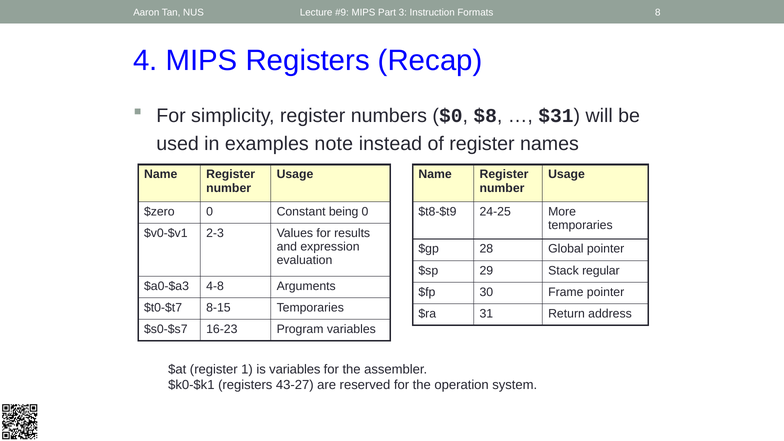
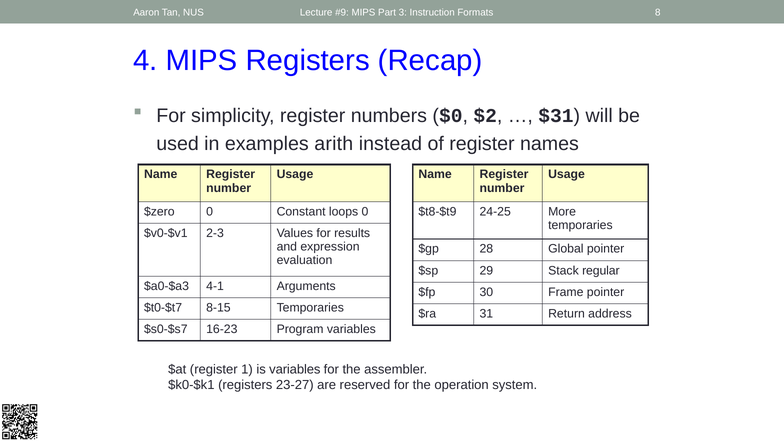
$8: $8 -> $2
note: note -> arith
being: being -> loops
4-8: 4-8 -> 4-1
43-27: 43-27 -> 23-27
